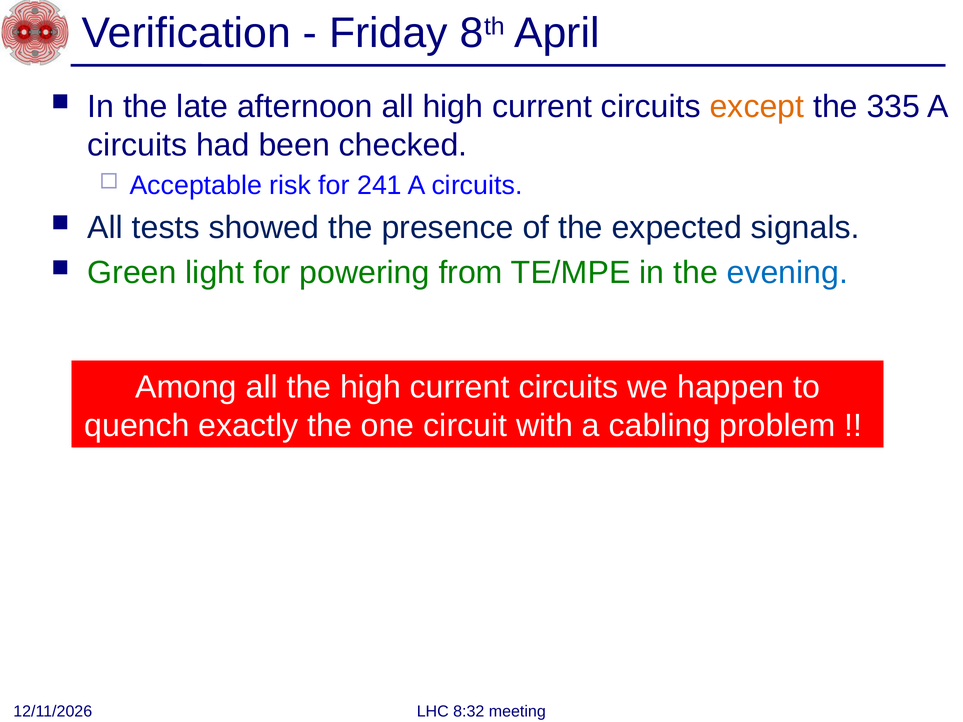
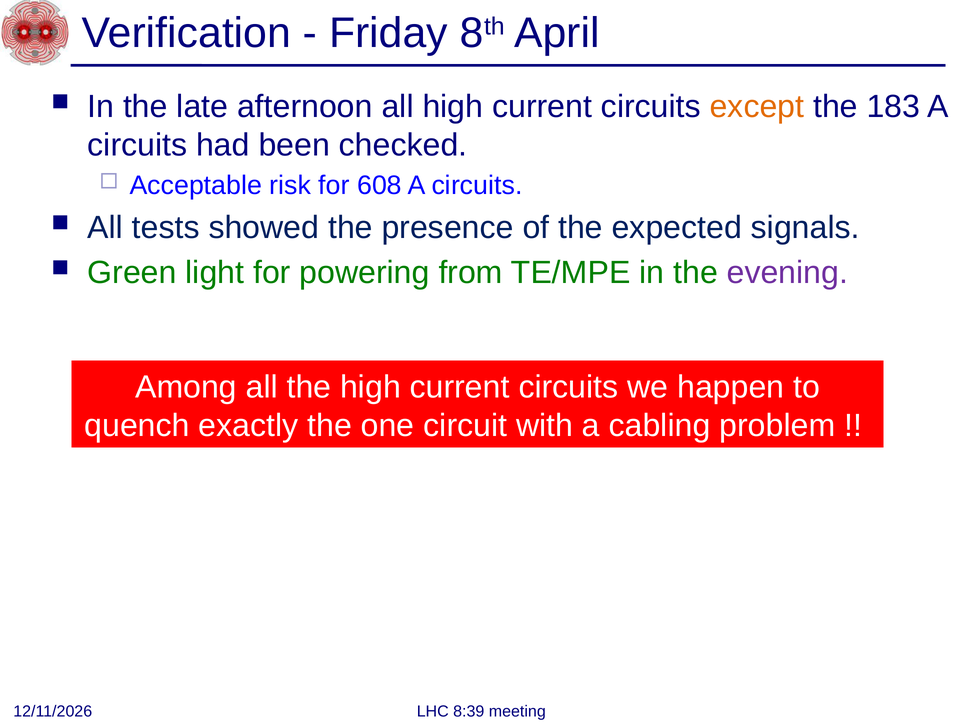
335: 335 -> 183
241: 241 -> 608
evening colour: blue -> purple
8:32: 8:32 -> 8:39
